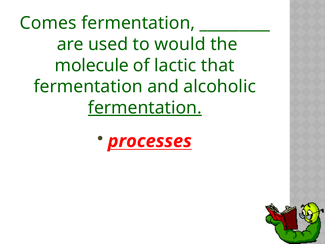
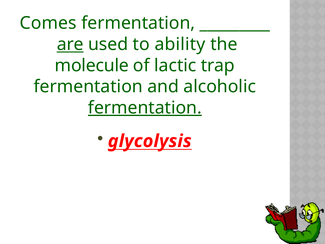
are underline: none -> present
would: would -> ability
that: that -> trap
processes: processes -> glycolysis
